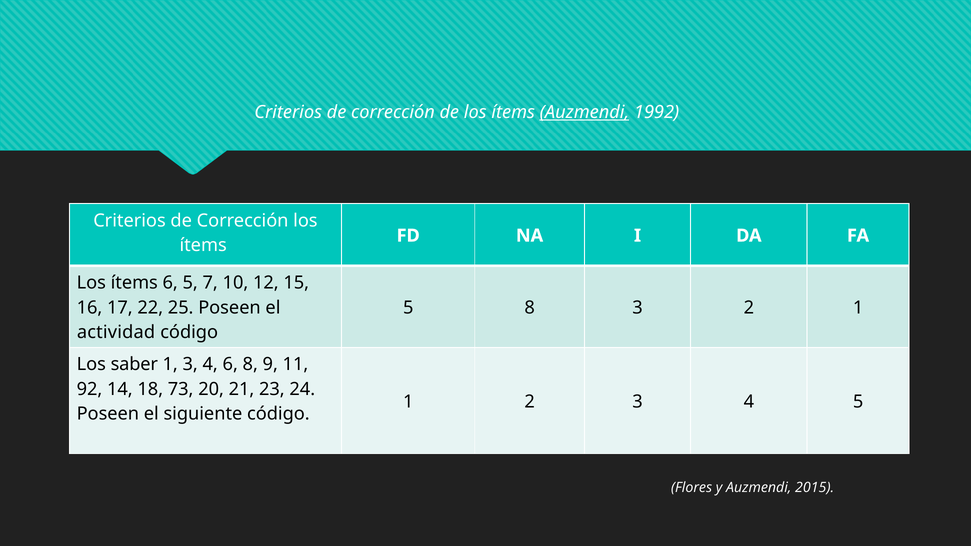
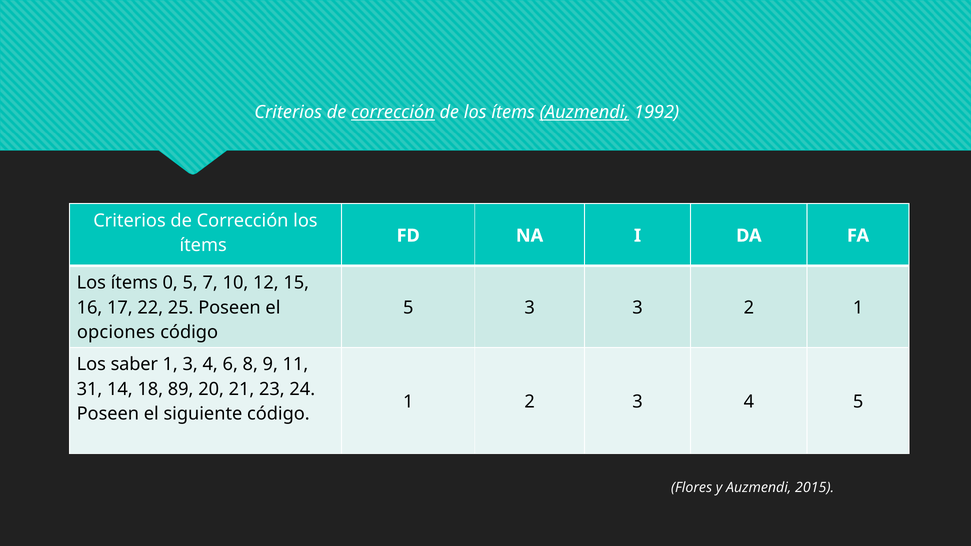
corrección at (393, 112) underline: none -> present
ítems 6: 6 -> 0
5 8: 8 -> 3
actividad: actividad -> opciones
92: 92 -> 31
73: 73 -> 89
